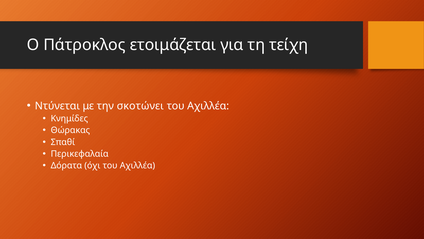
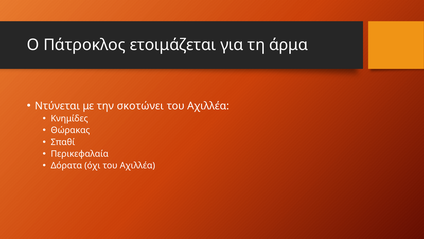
τείχη: τείχη -> άρμα
